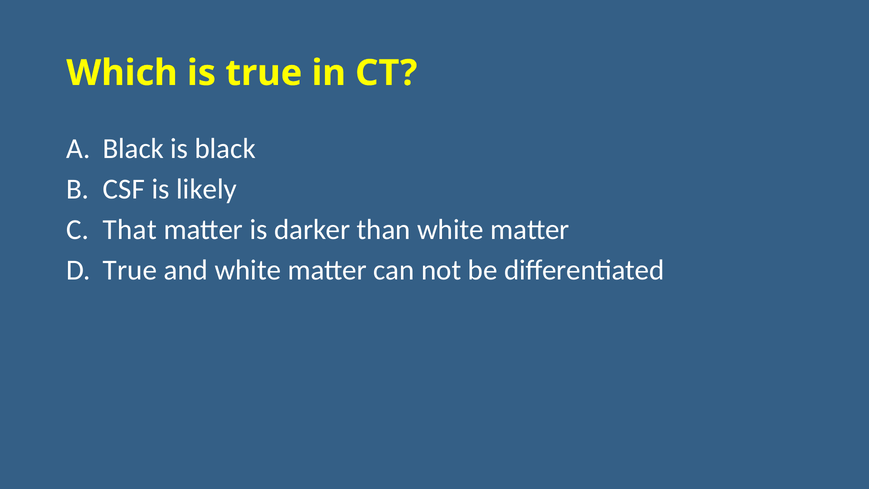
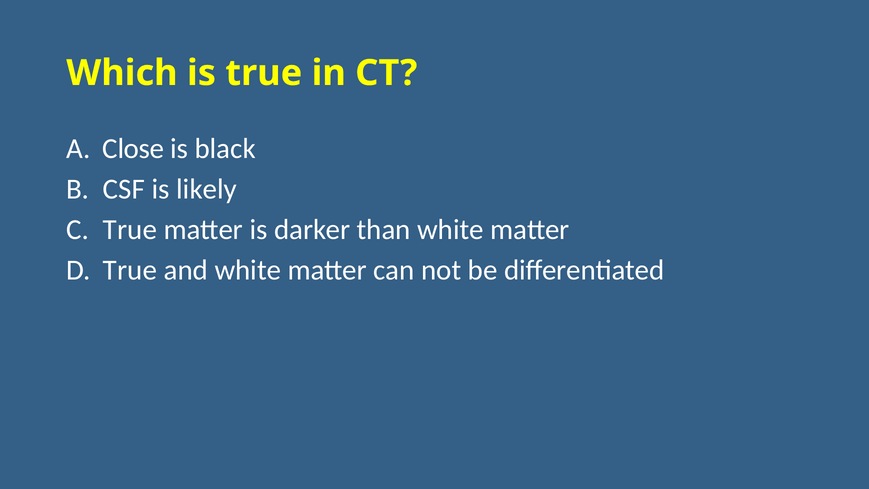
Black at (133, 149): Black -> Close
That at (130, 230): That -> True
